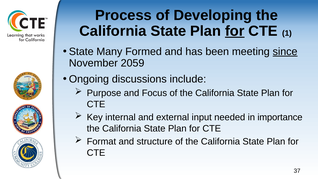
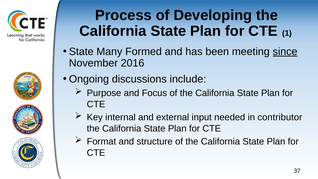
for at (235, 31) underline: present -> none
2059: 2059 -> 2016
importance: importance -> contributor
